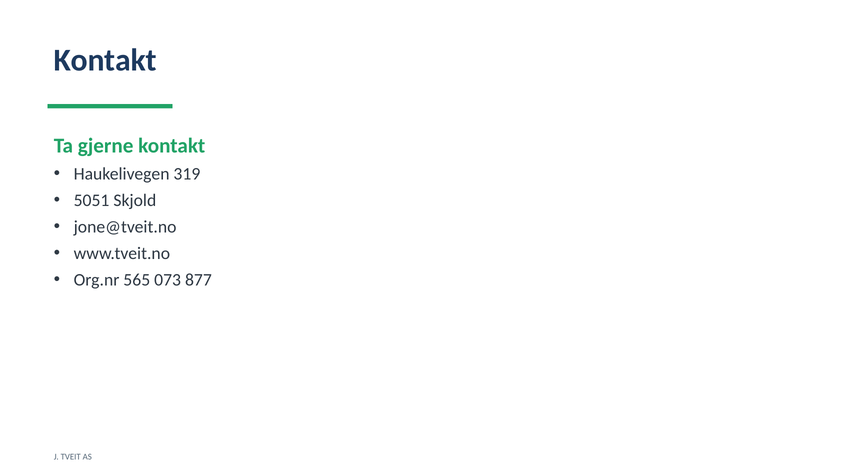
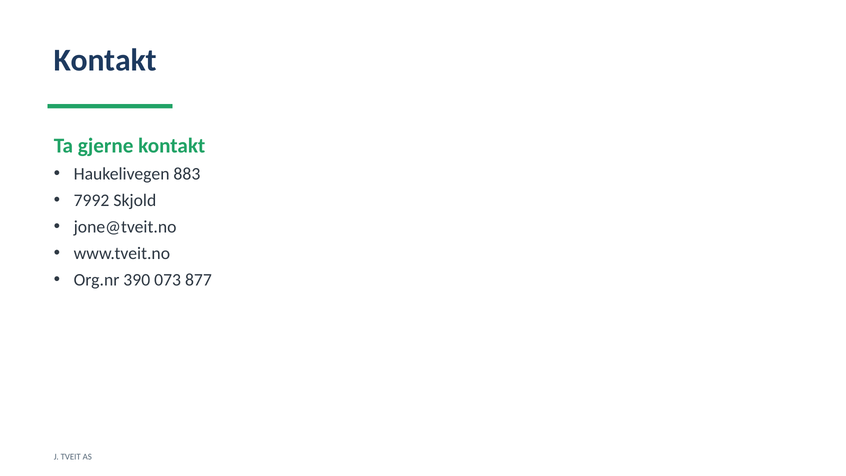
319: 319 -> 883
5051: 5051 -> 7992
565: 565 -> 390
